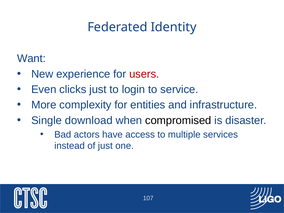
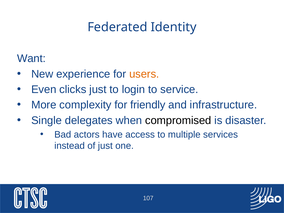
users colour: red -> orange
entities: entities -> friendly
download: download -> delegates
